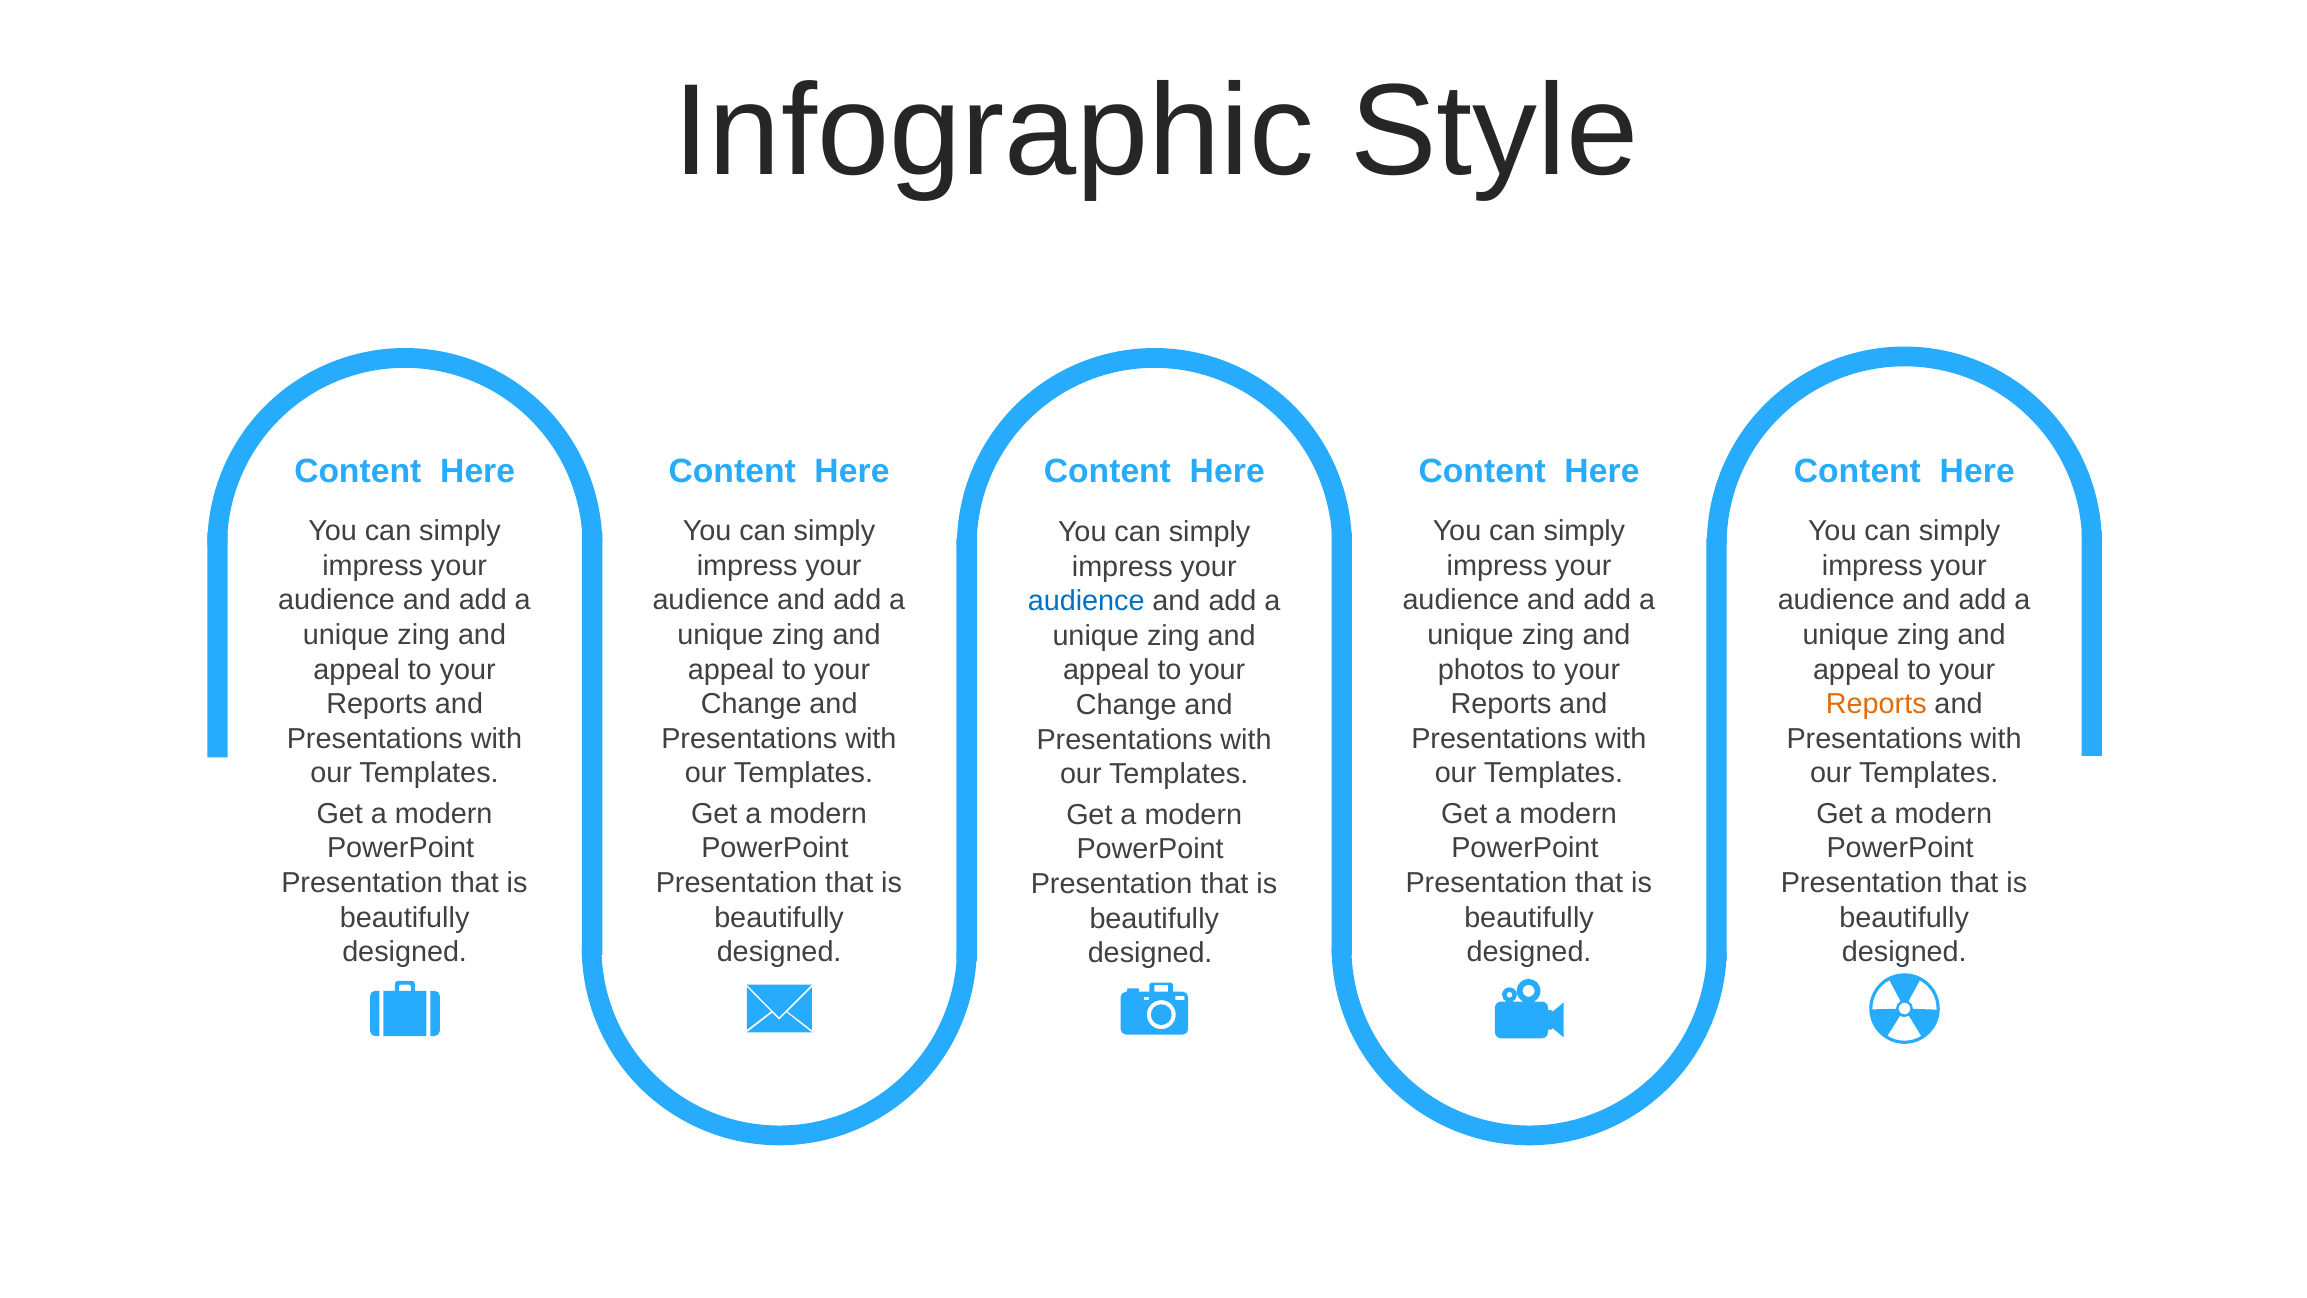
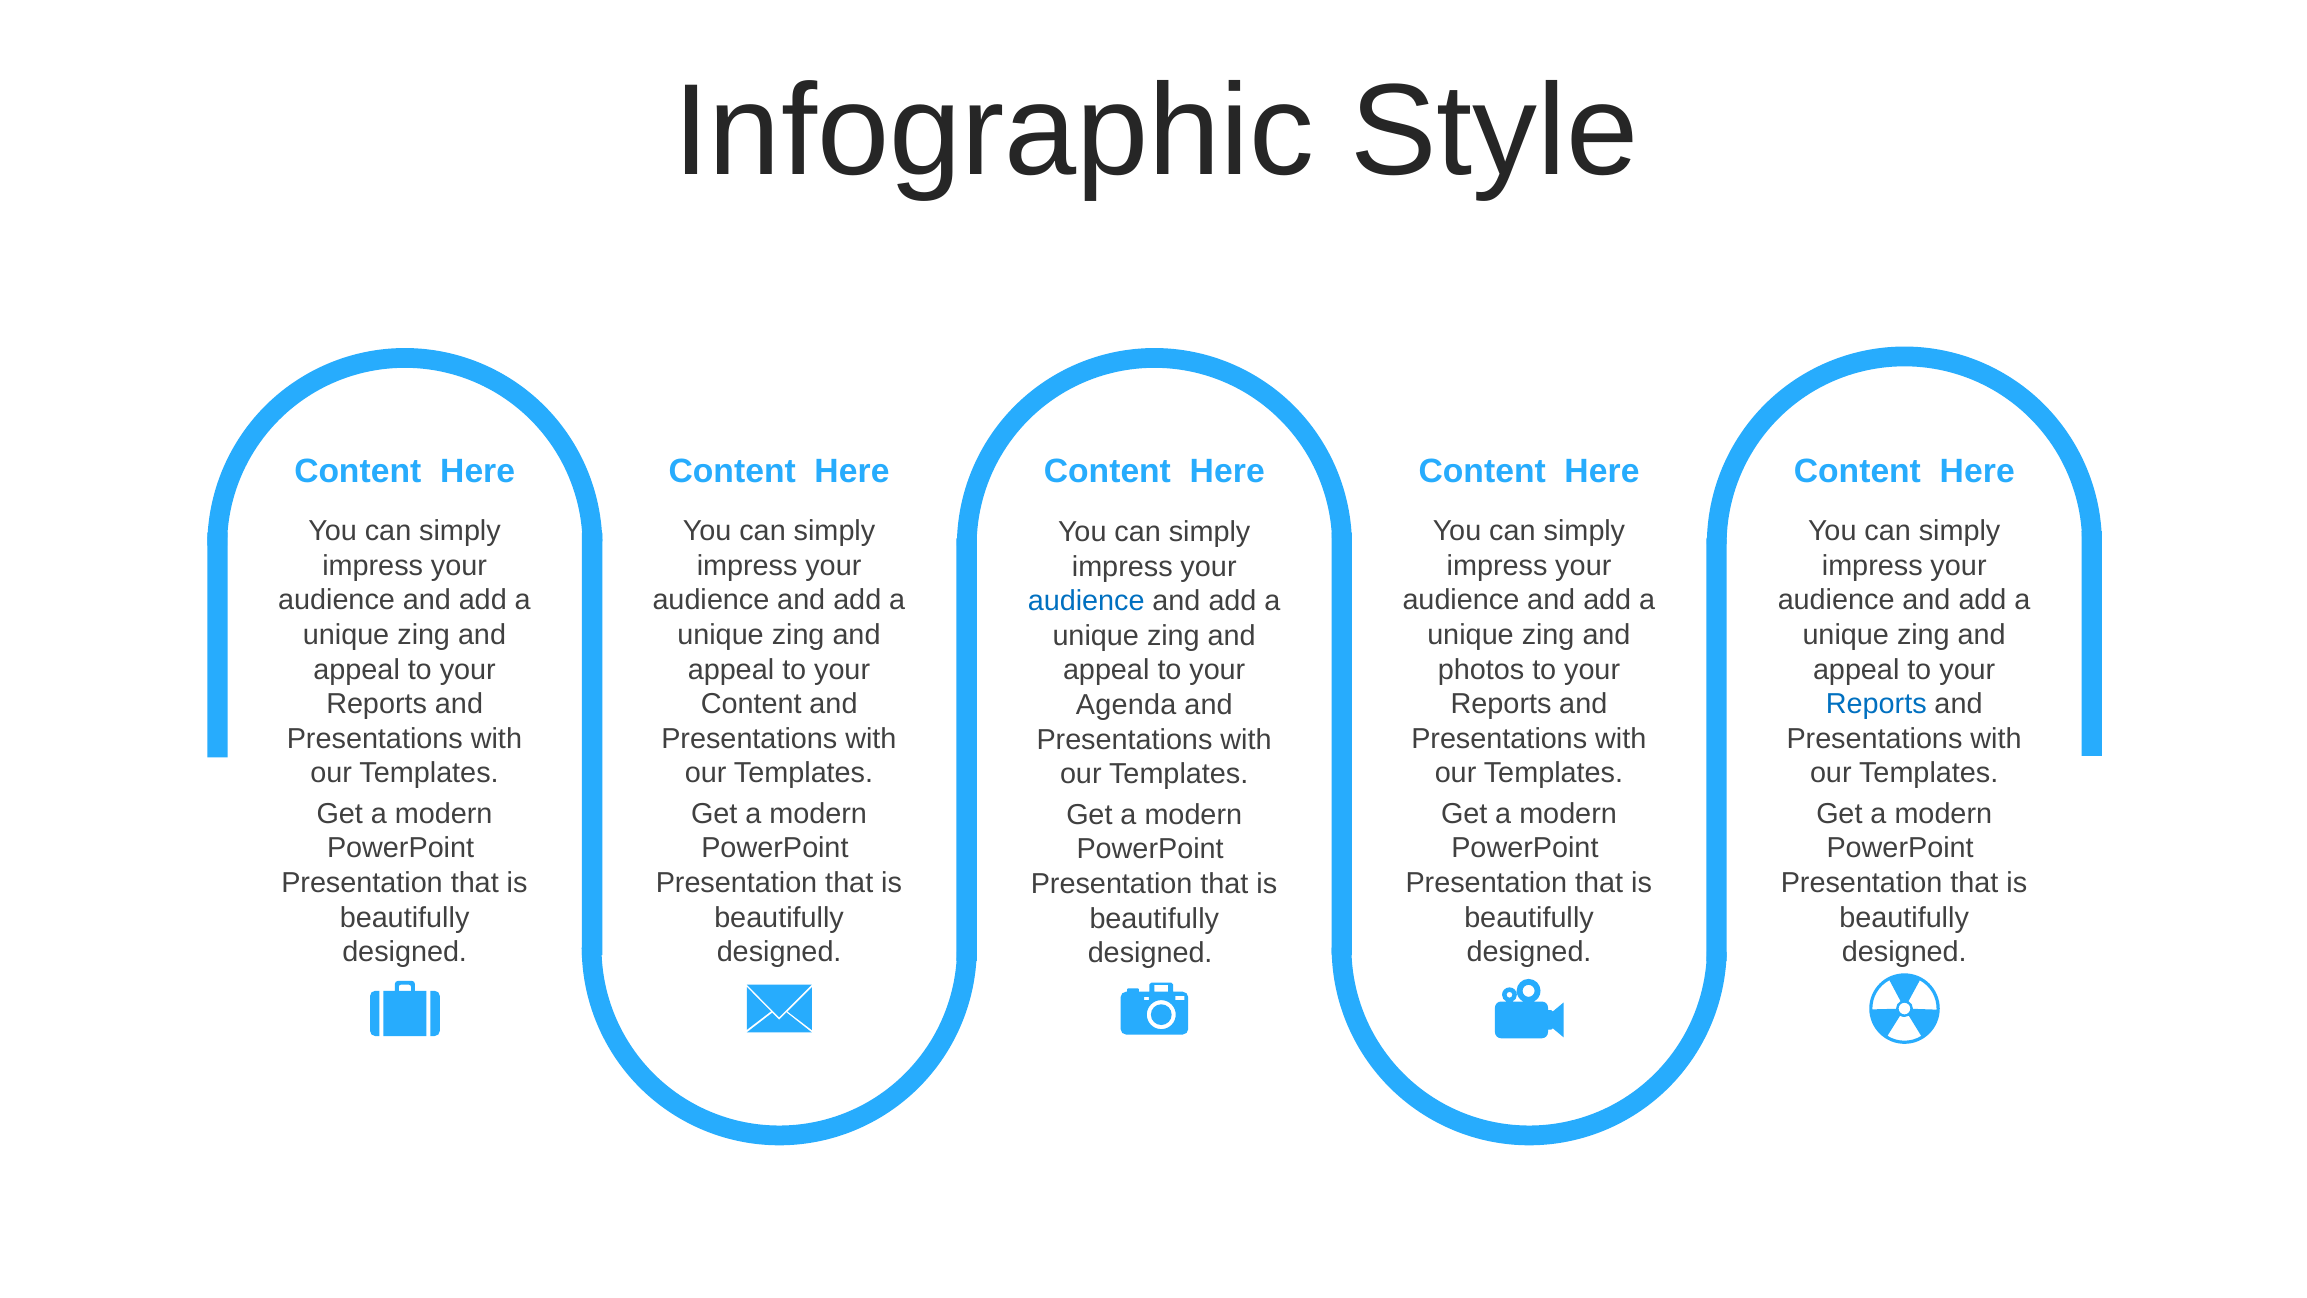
Change at (751, 704): Change -> Content
Reports at (1876, 704) colour: orange -> blue
Change at (1126, 705): Change -> Agenda
